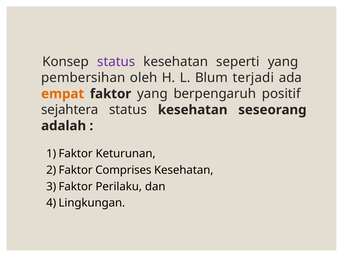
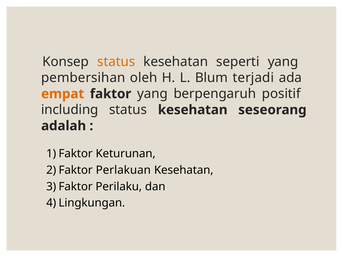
status at (116, 62) colour: purple -> orange
sejahtera: sejahtera -> including
Comprises: Comprises -> Perlakuan
